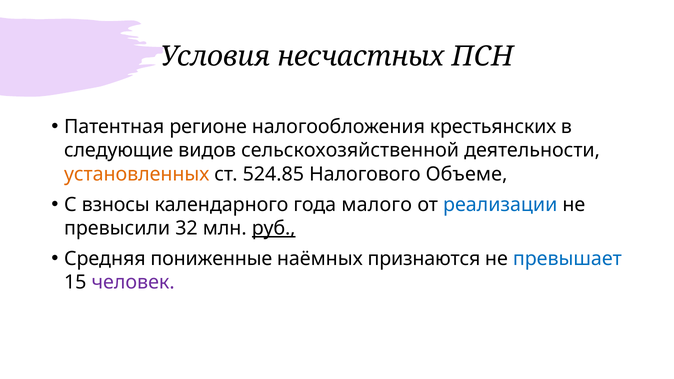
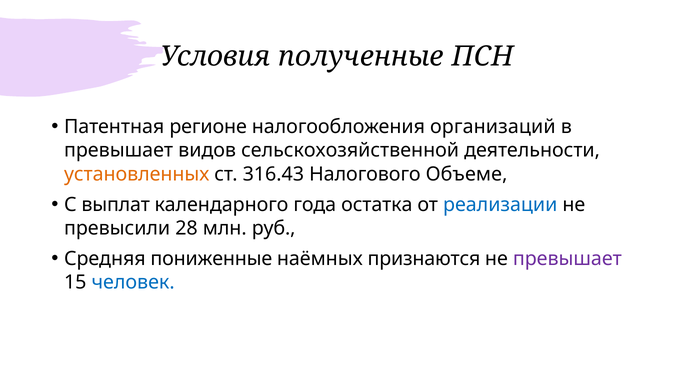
несчастных: несчастных -> полученные
крестьянских: крестьянских -> организаций
следующие at (119, 151): следующие -> превышает
524.85: 524.85 -> 316.43
взносы: взносы -> выплат
малого: малого -> остатка
32: 32 -> 28
руб underline: present -> none
превышает at (567, 259) colour: blue -> purple
человек colour: purple -> blue
